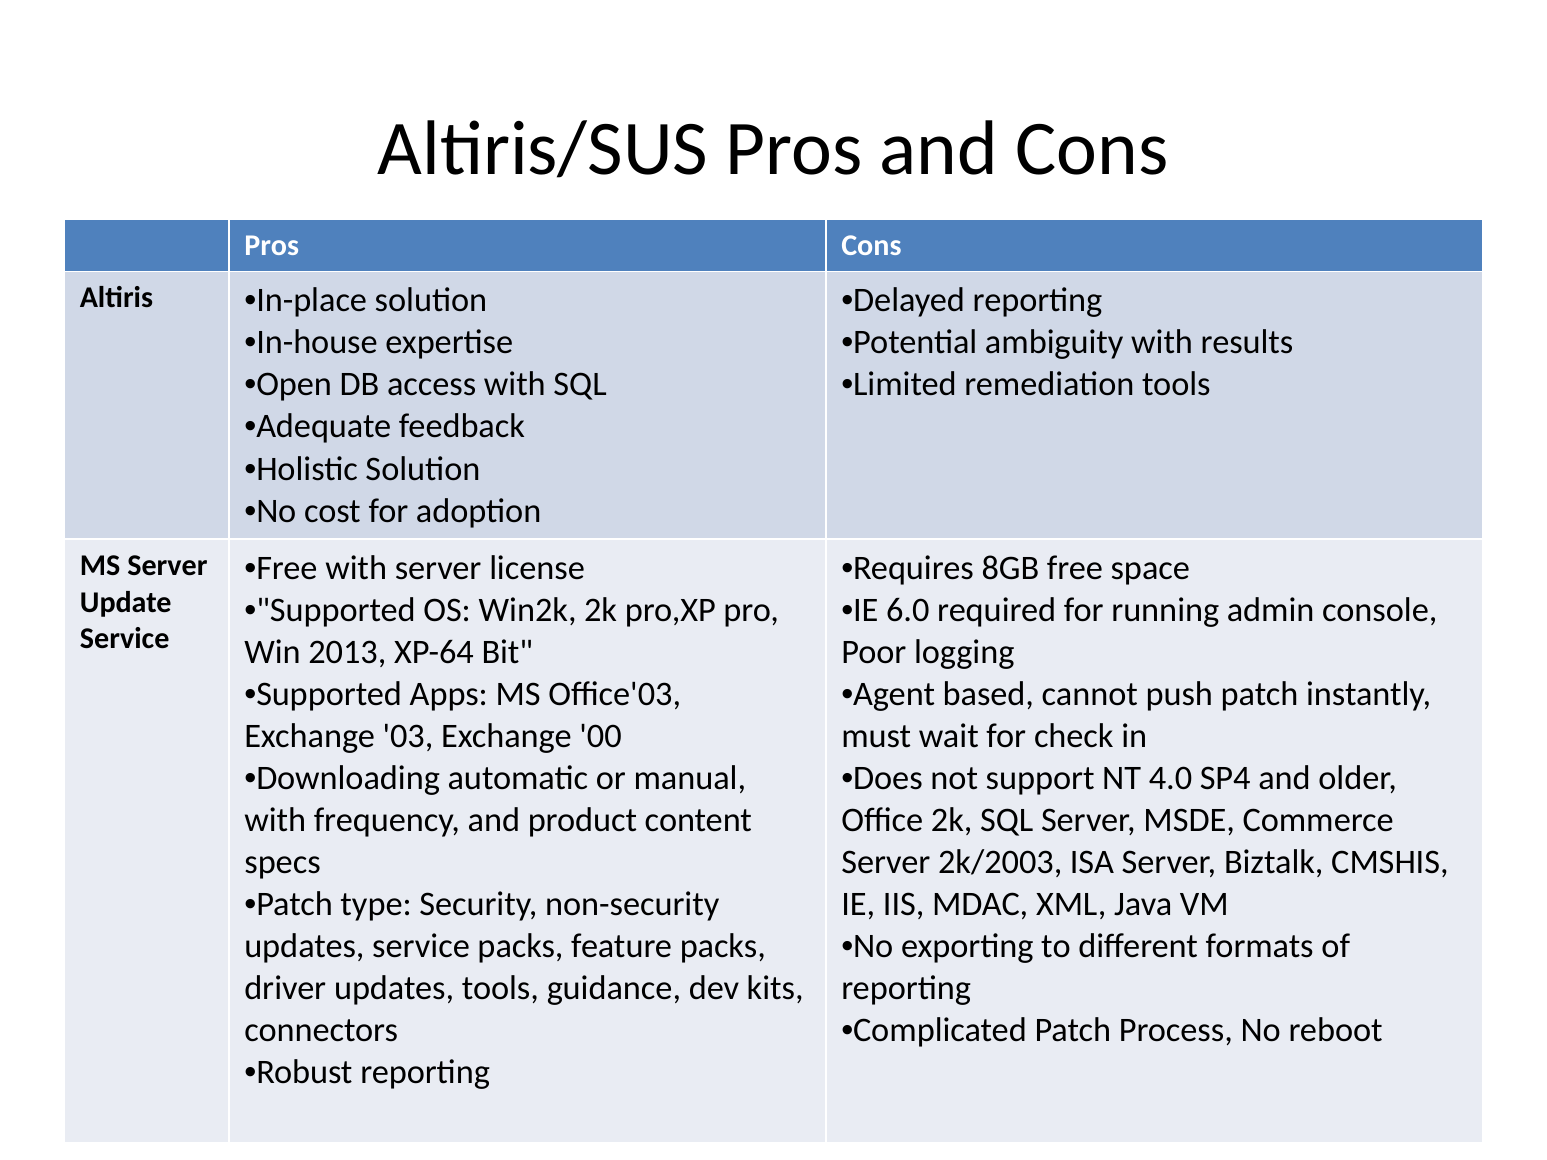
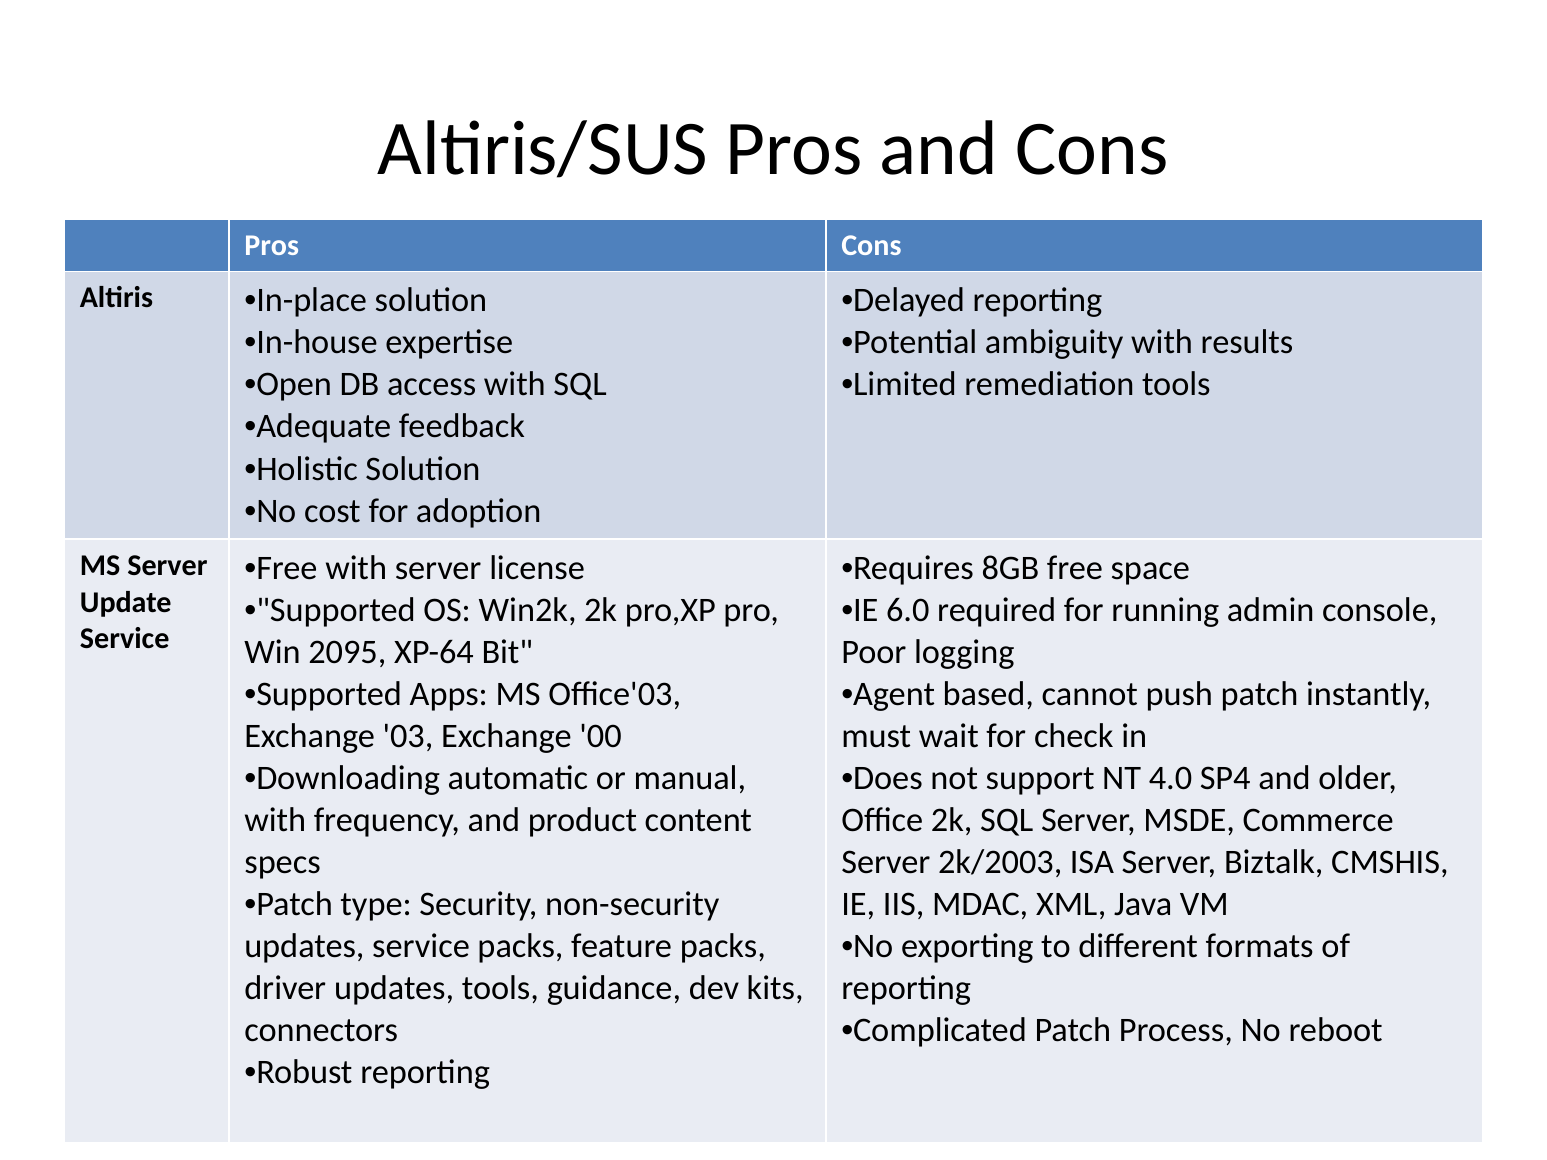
2013: 2013 -> 2095
